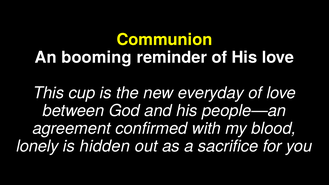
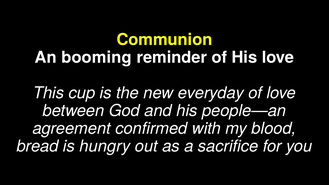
lonely: lonely -> bread
hidden: hidden -> hungry
